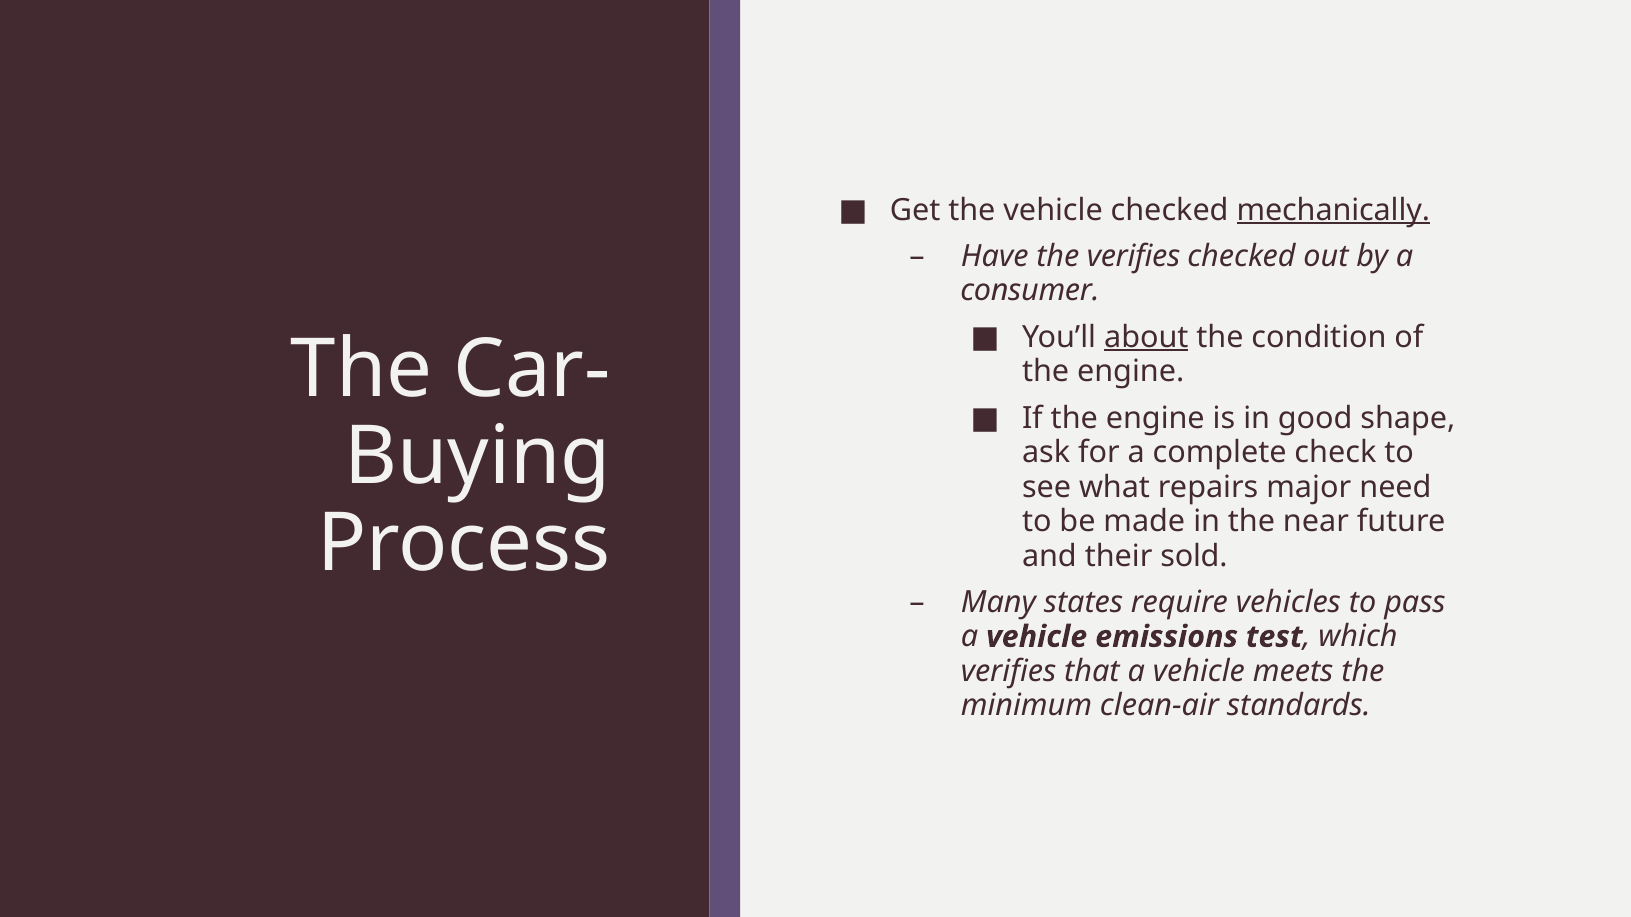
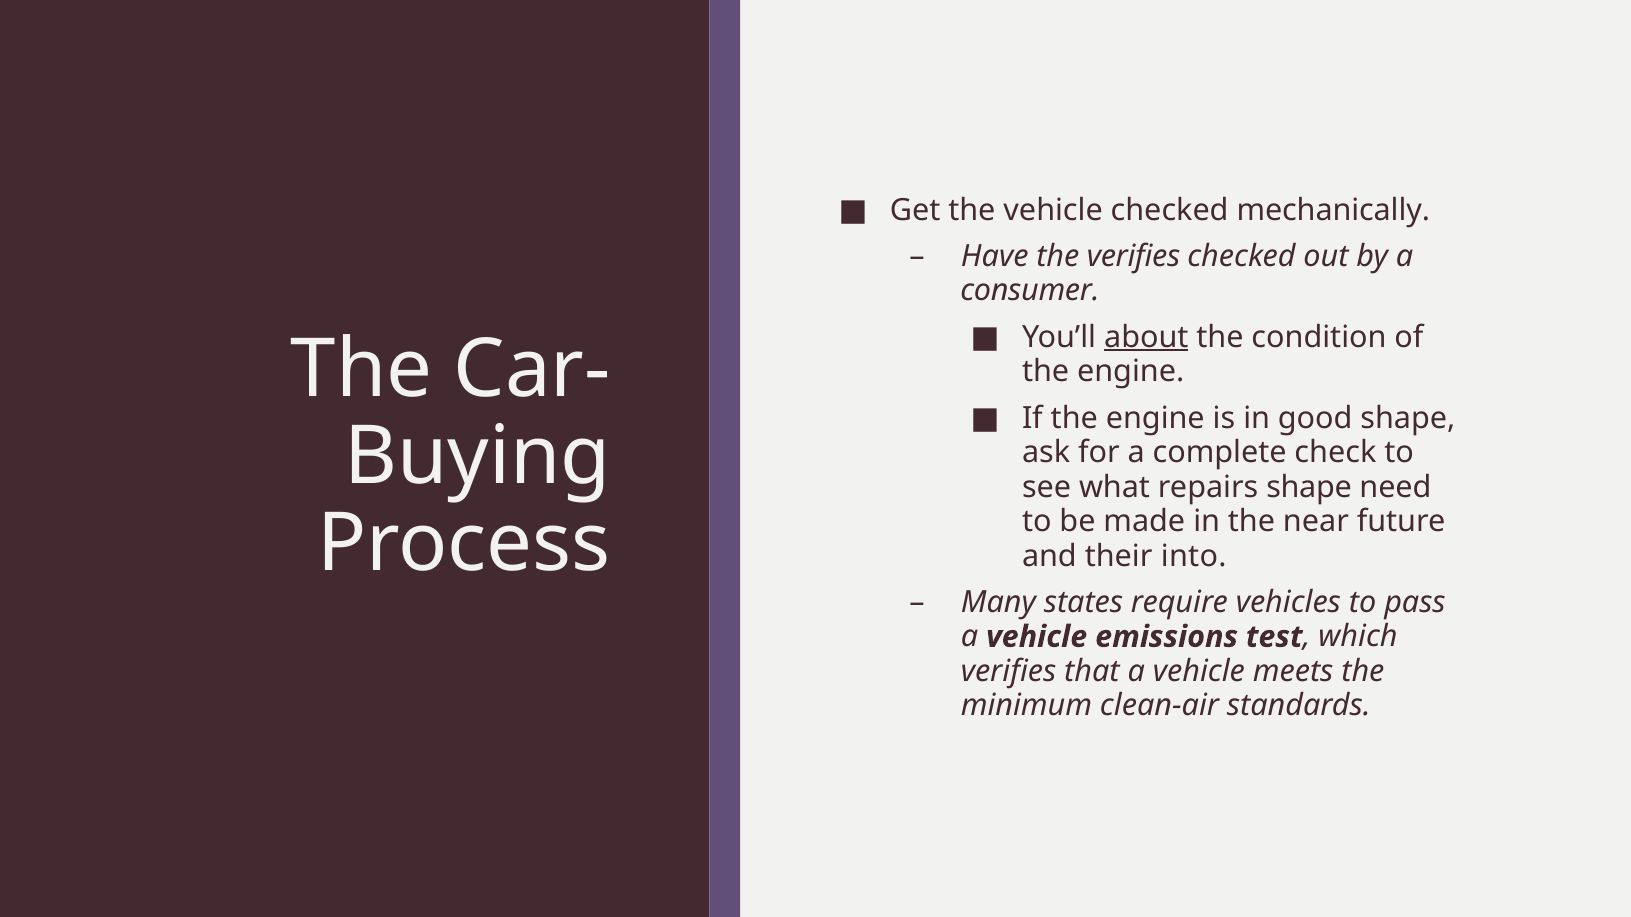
mechanically underline: present -> none
repairs major: major -> shape
sold: sold -> into
